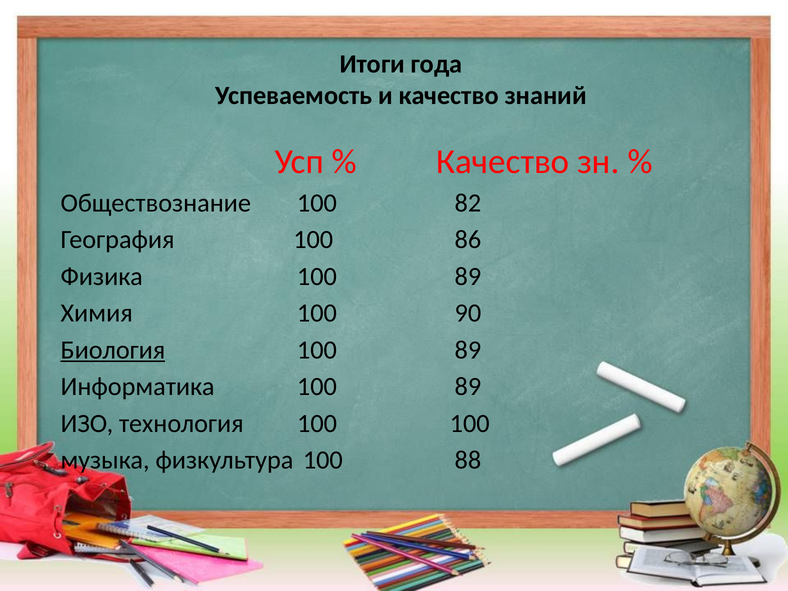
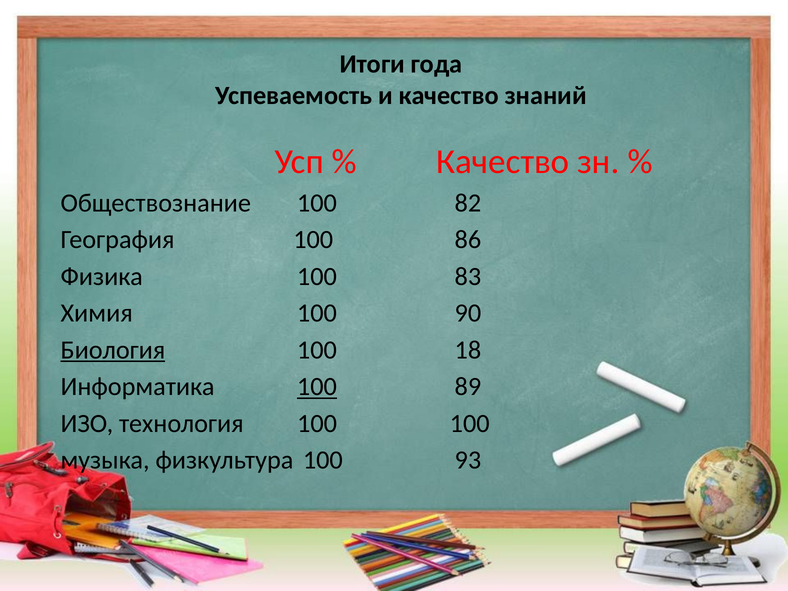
Физика 100 89: 89 -> 83
89 at (468, 350): 89 -> 18
100 at (317, 387) underline: none -> present
88: 88 -> 93
